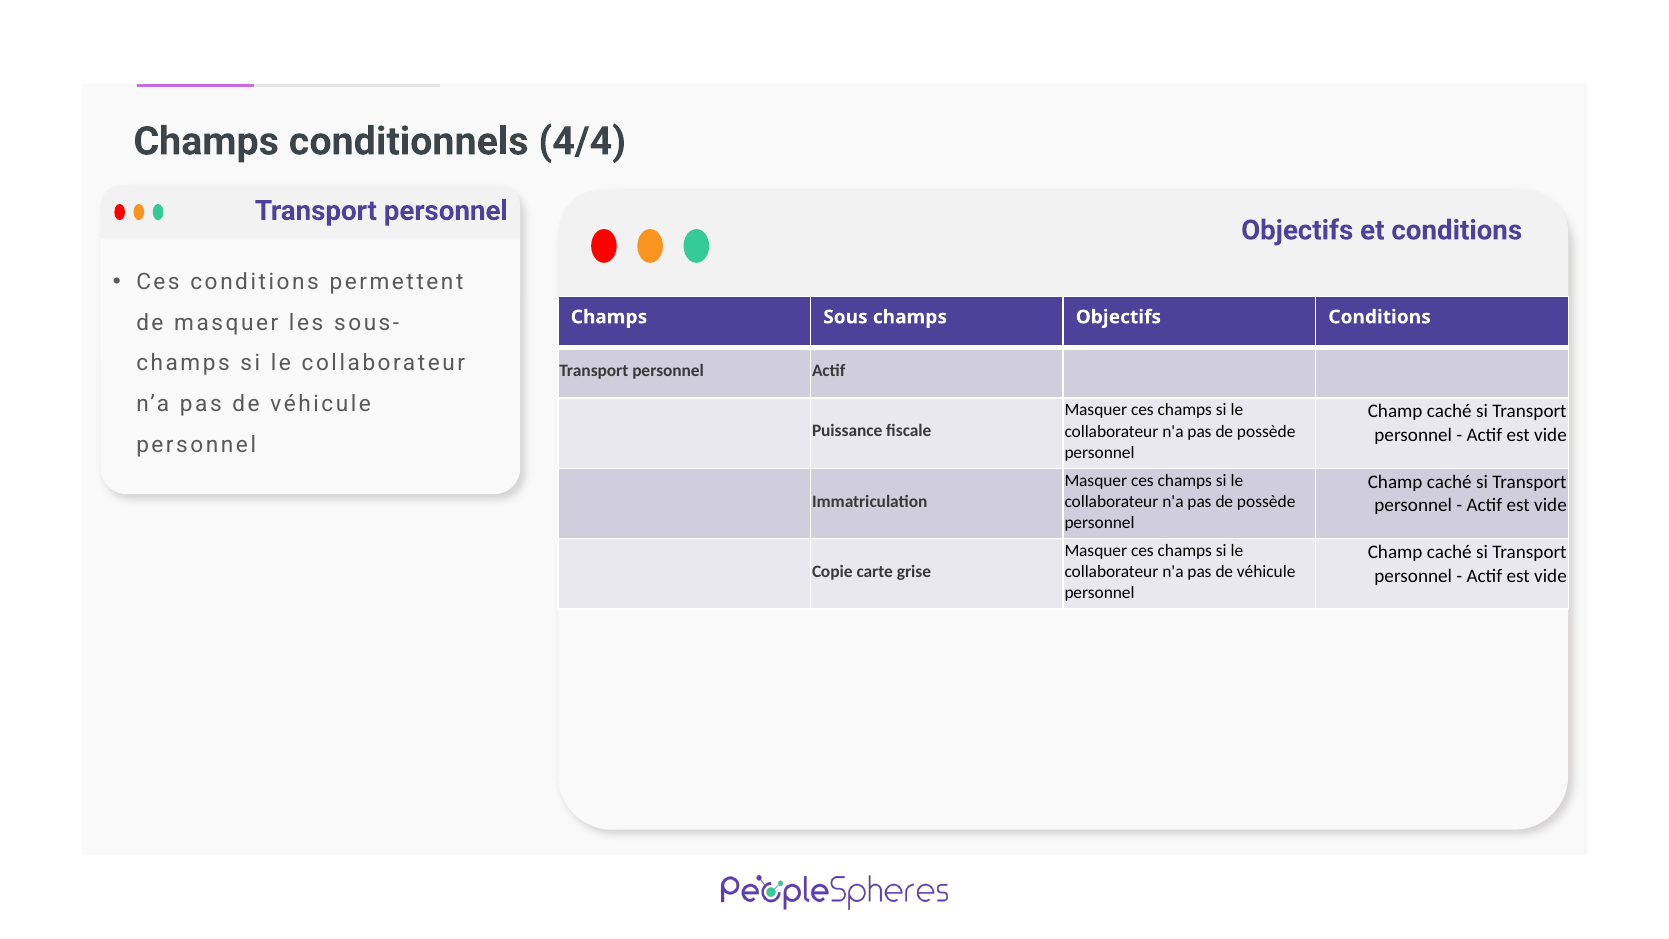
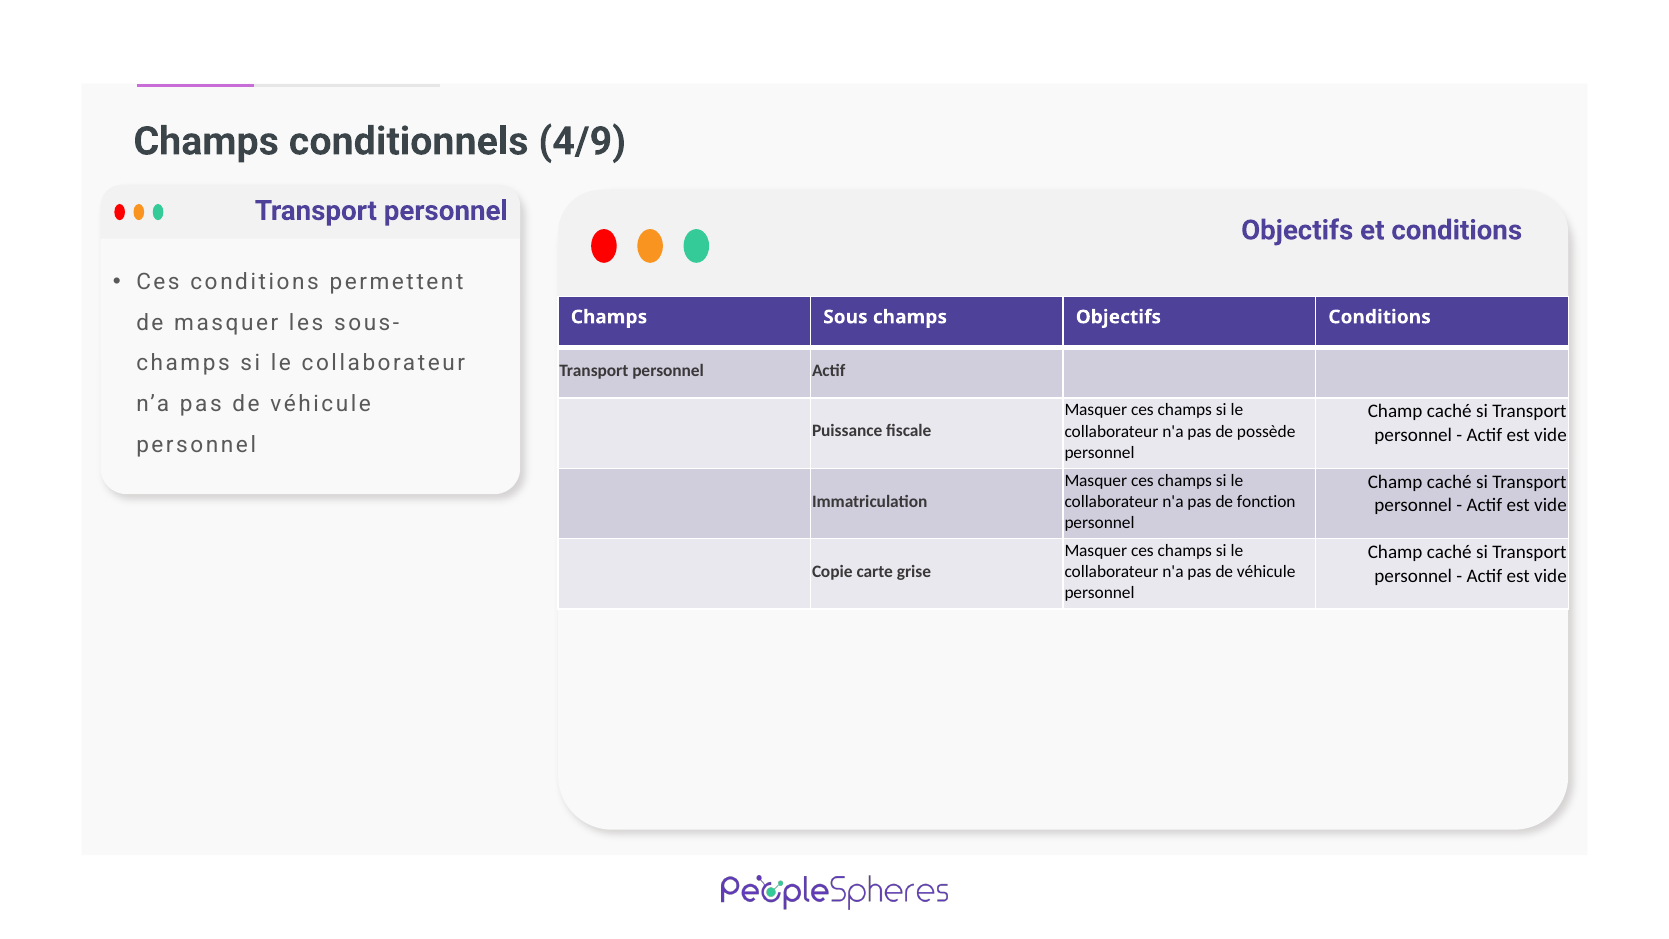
4/4: 4/4 -> 4/9
possède at (1266, 501): possède -> fonction
